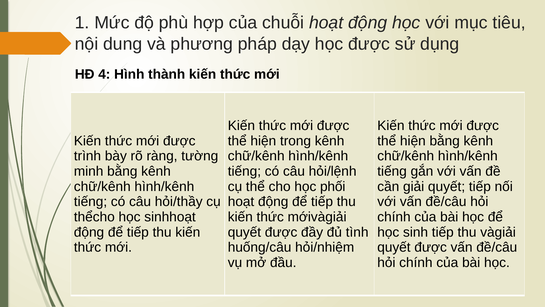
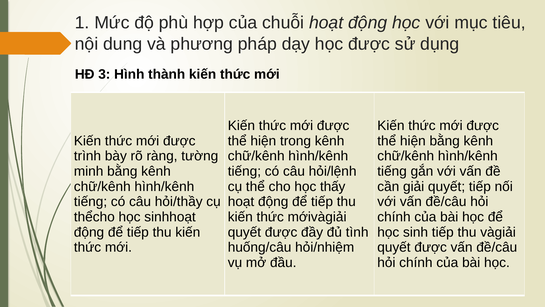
4: 4 -> 3
phối: phối -> thấy
